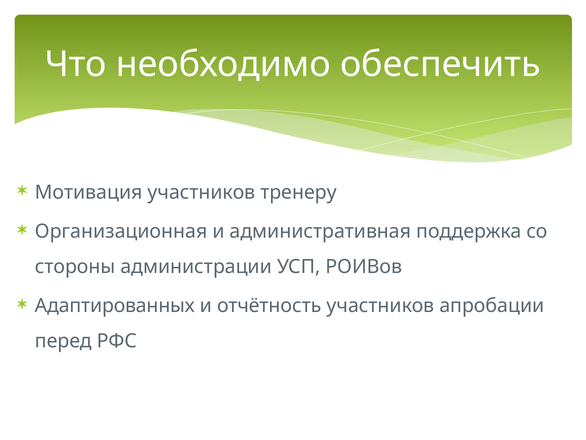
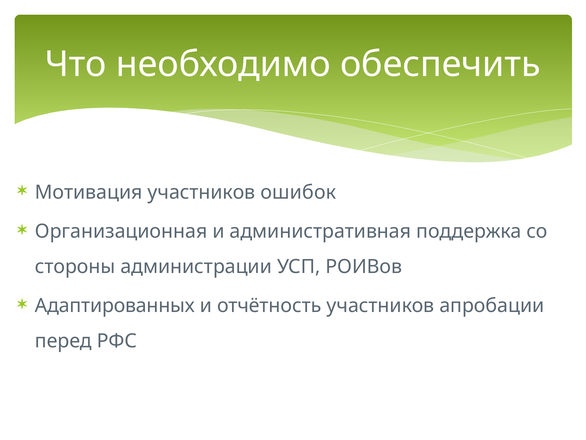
тренеру: тренеру -> ошибок
